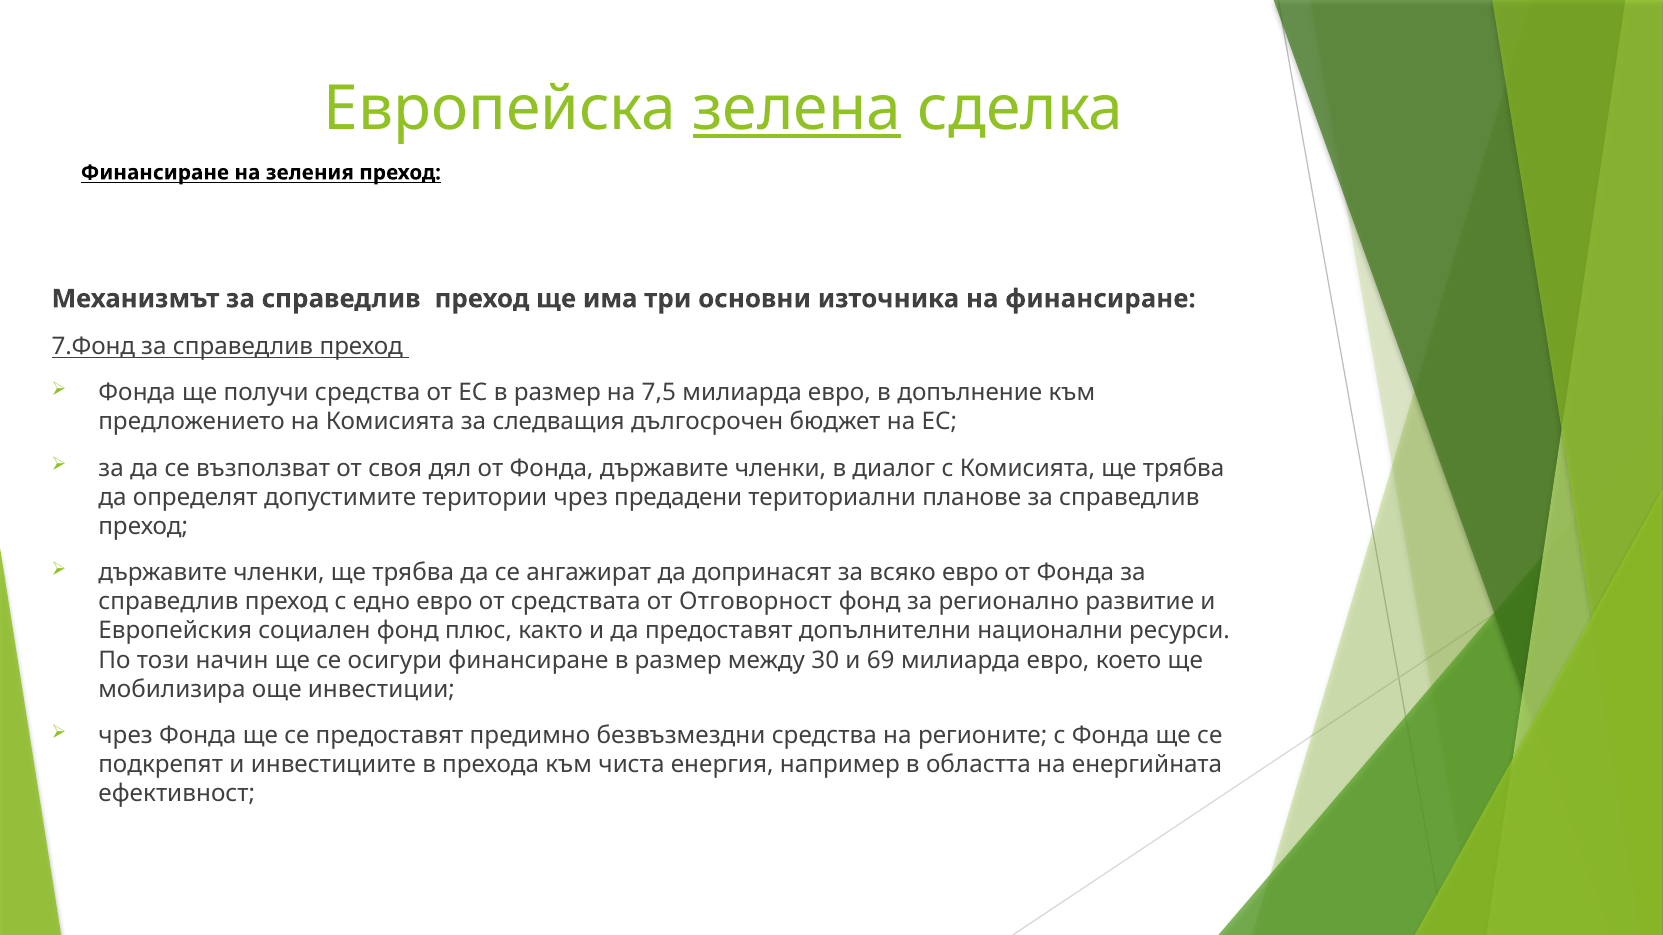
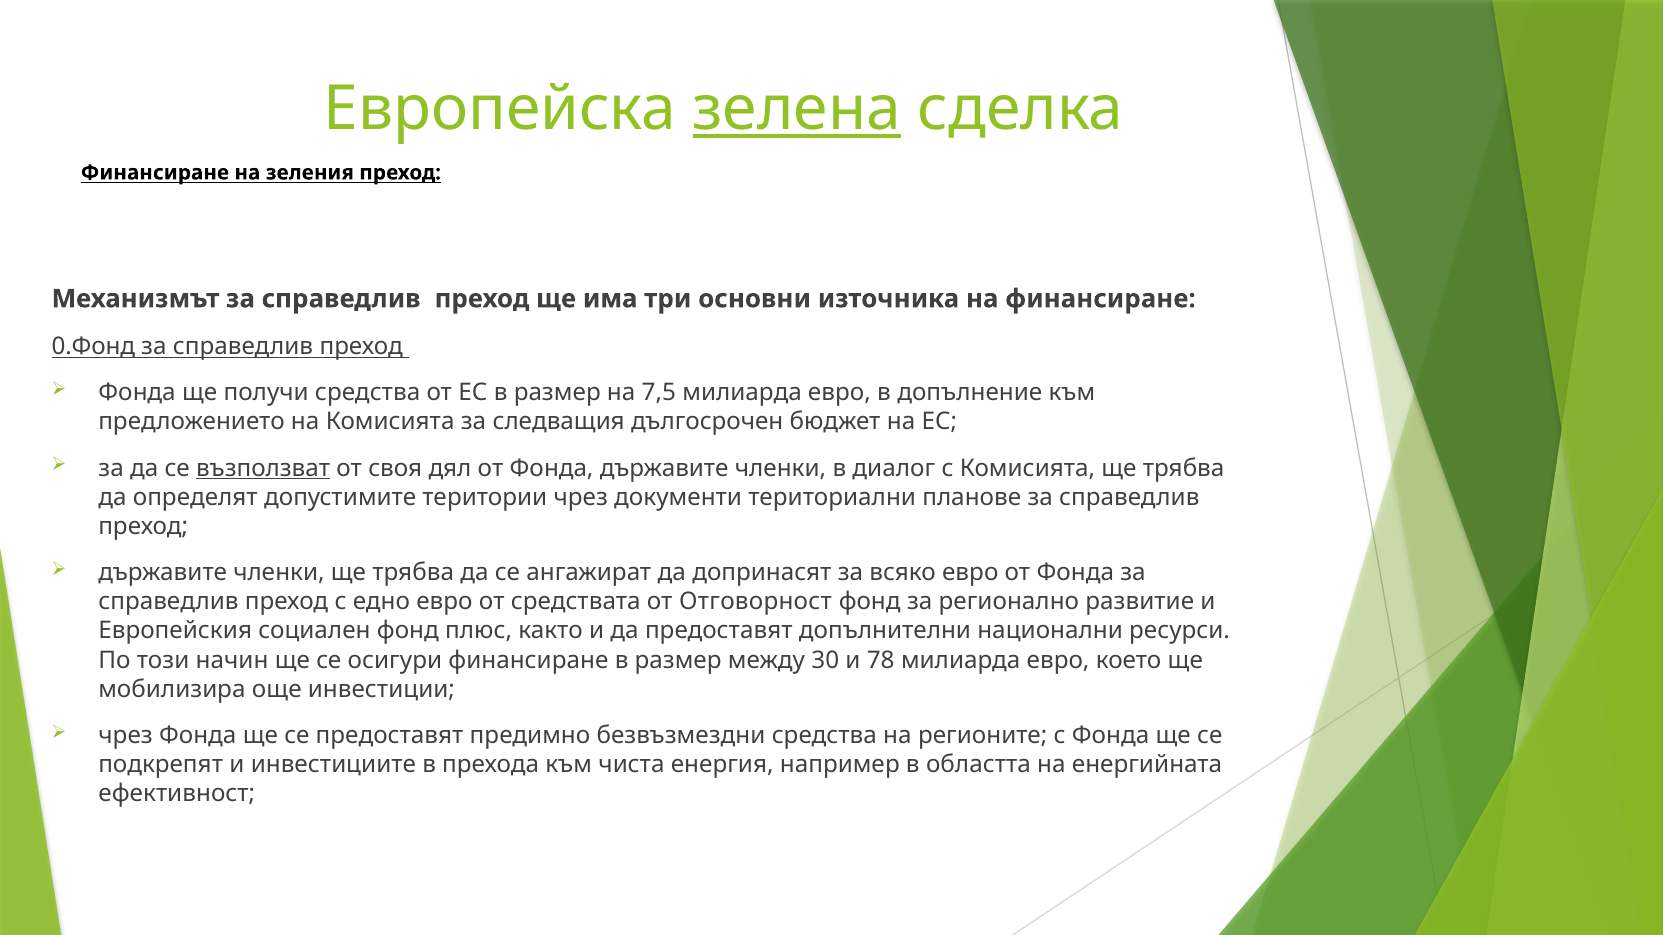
7.Фонд: 7.Фонд -> 0.Фонд
възползват underline: none -> present
предадени: предадени -> документи
69: 69 -> 78
